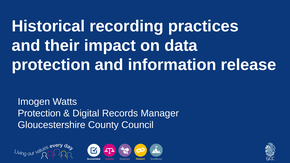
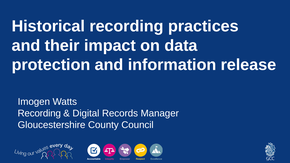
Protection at (39, 113): Protection -> Recording
